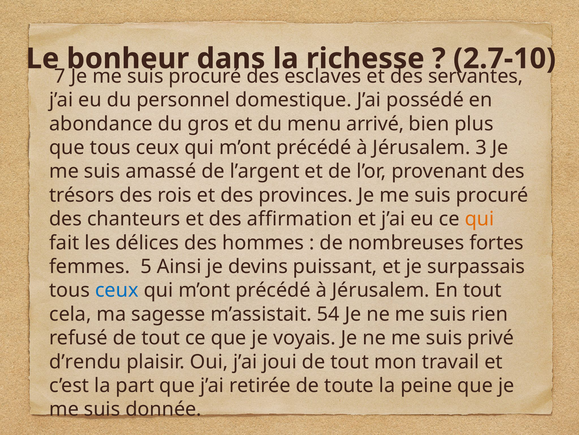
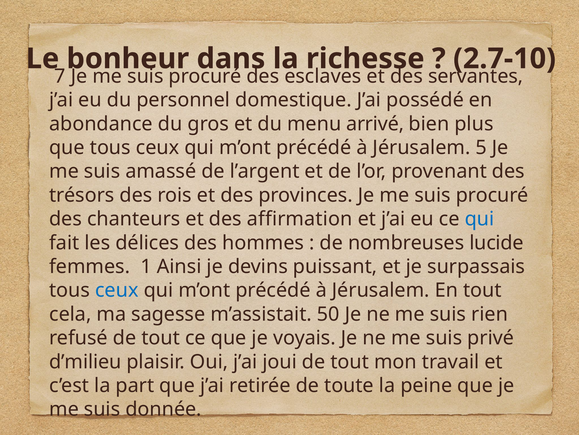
3: 3 -> 5
qui at (480, 219) colour: orange -> blue
fortes: fortes -> lucide
5: 5 -> 1
54: 54 -> 50
d’rendu: d’rendu -> d’milieu
